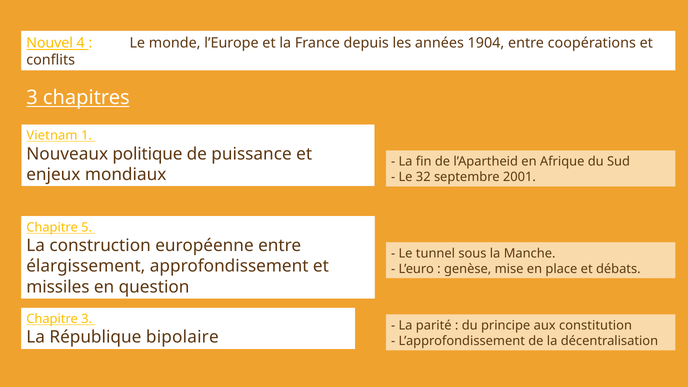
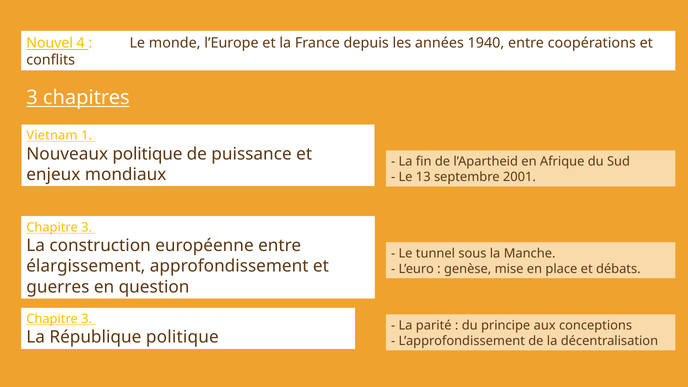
1904: 1904 -> 1940
32: 32 -> 13
5 at (87, 227): 5 -> 3
missiles: missiles -> guerres
constitution: constitution -> conceptions
République bipolaire: bipolaire -> politique
